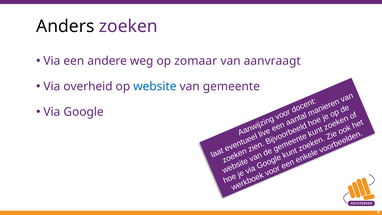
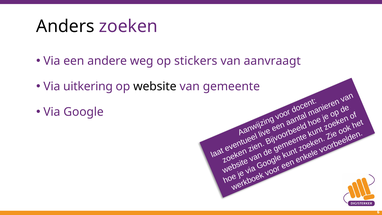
zomaar: zomaar -> stickers
overheid: overheid -> uitkering
website colour: blue -> black
